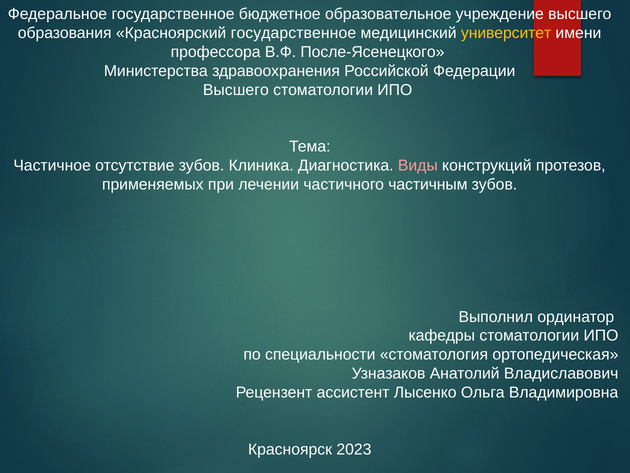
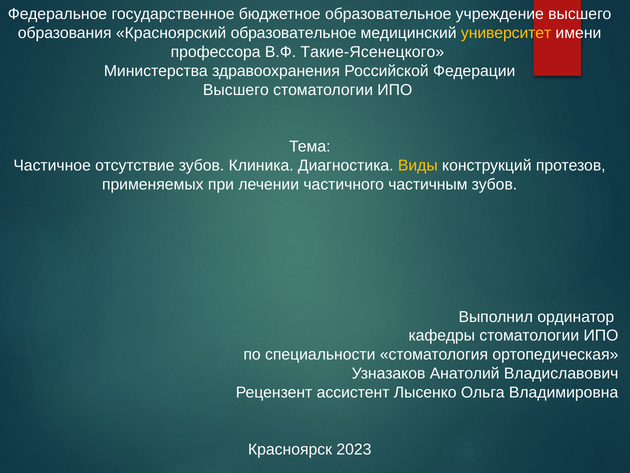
Красноярский государственное: государственное -> образовательное
После-Ясенецкого: После-Ясенецкого -> Такие-Ясенецкого
Виды colour: pink -> yellow
